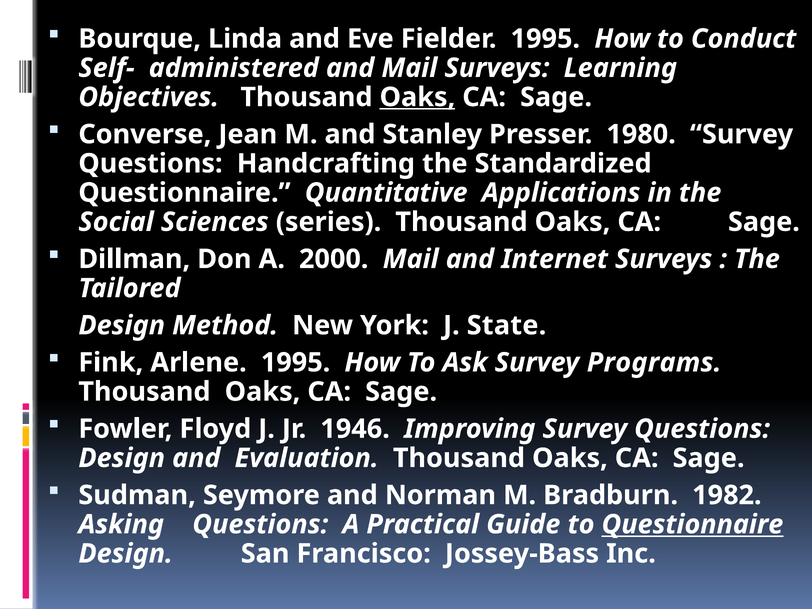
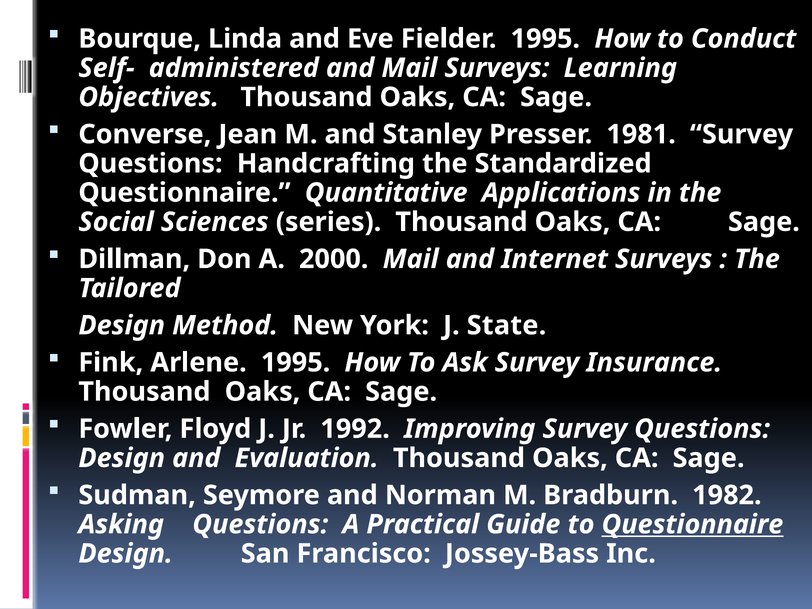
Oaks at (417, 97) underline: present -> none
1980: 1980 -> 1981
Programs: Programs -> Insurance
1946: 1946 -> 1992
